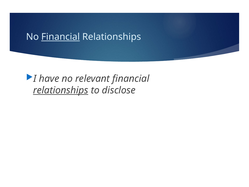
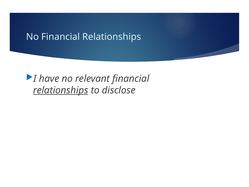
Financial at (61, 37) underline: present -> none
